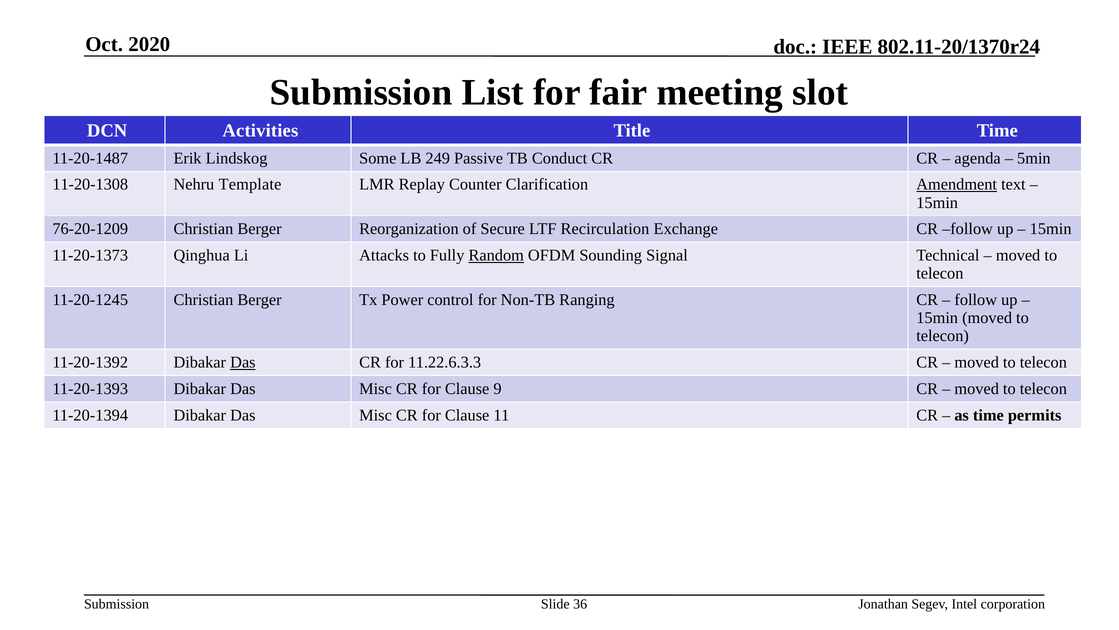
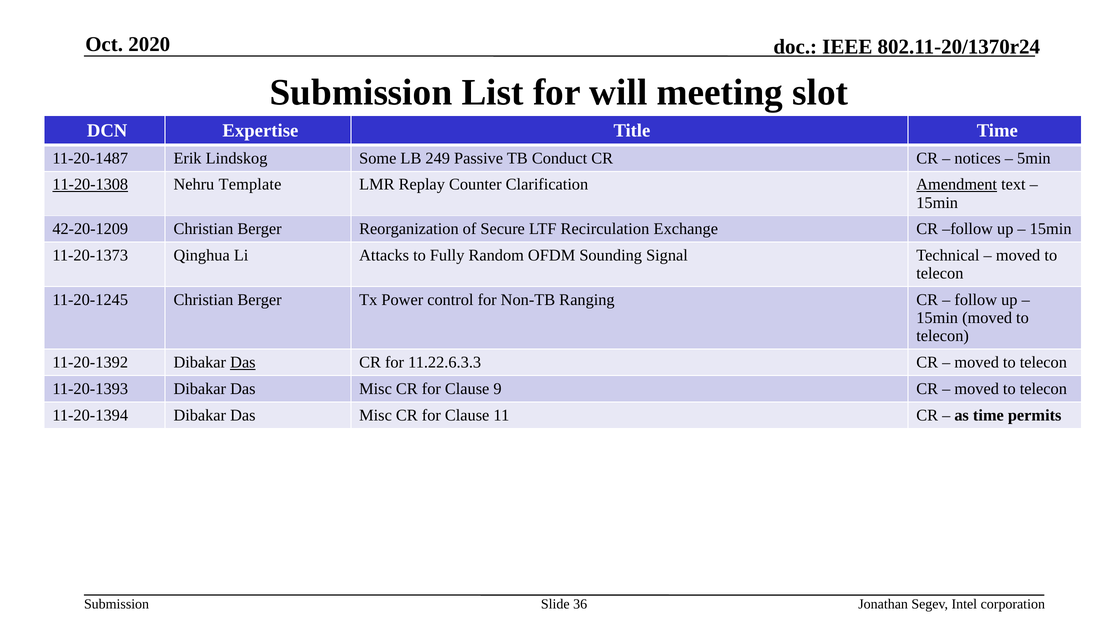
fair: fair -> will
Activities: Activities -> Expertise
agenda: agenda -> notices
11-20-1308 underline: none -> present
76-20-1209: 76-20-1209 -> 42-20-1209
Random underline: present -> none
